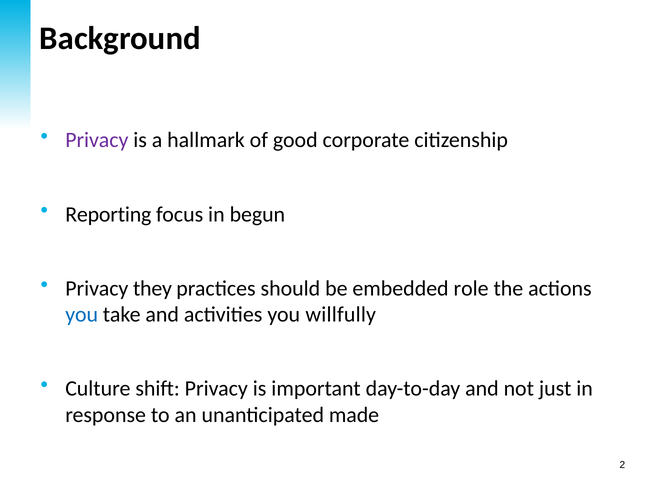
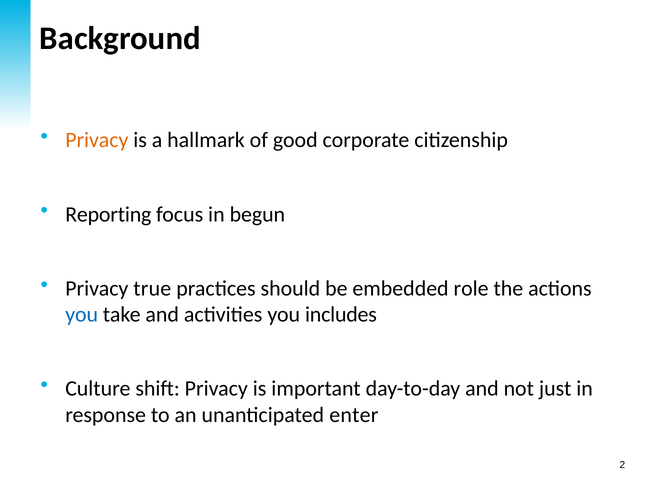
Privacy at (97, 140) colour: purple -> orange
they: they -> true
willfully: willfully -> includes
made: made -> enter
